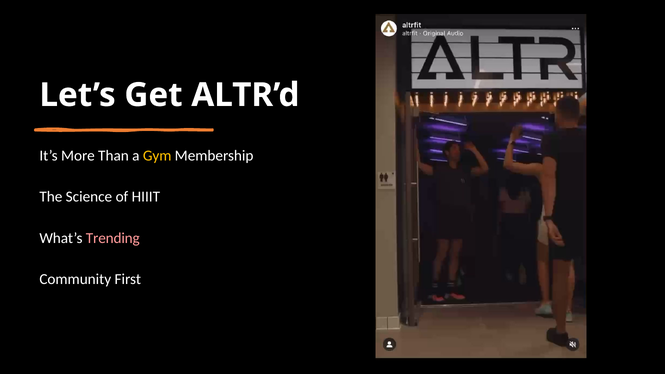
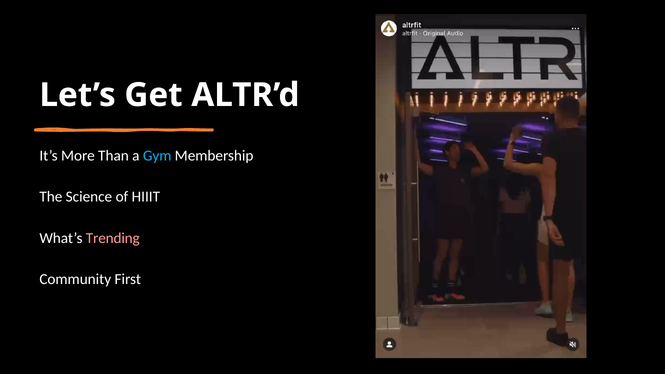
Gym colour: yellow -> light blue
